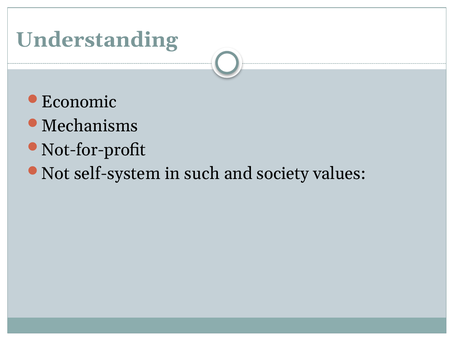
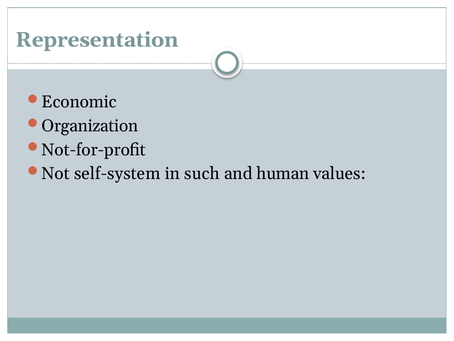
Understanding: Understanding -> Representation
Mechanisms: Mechanisms -> Organization
society: society -> human
